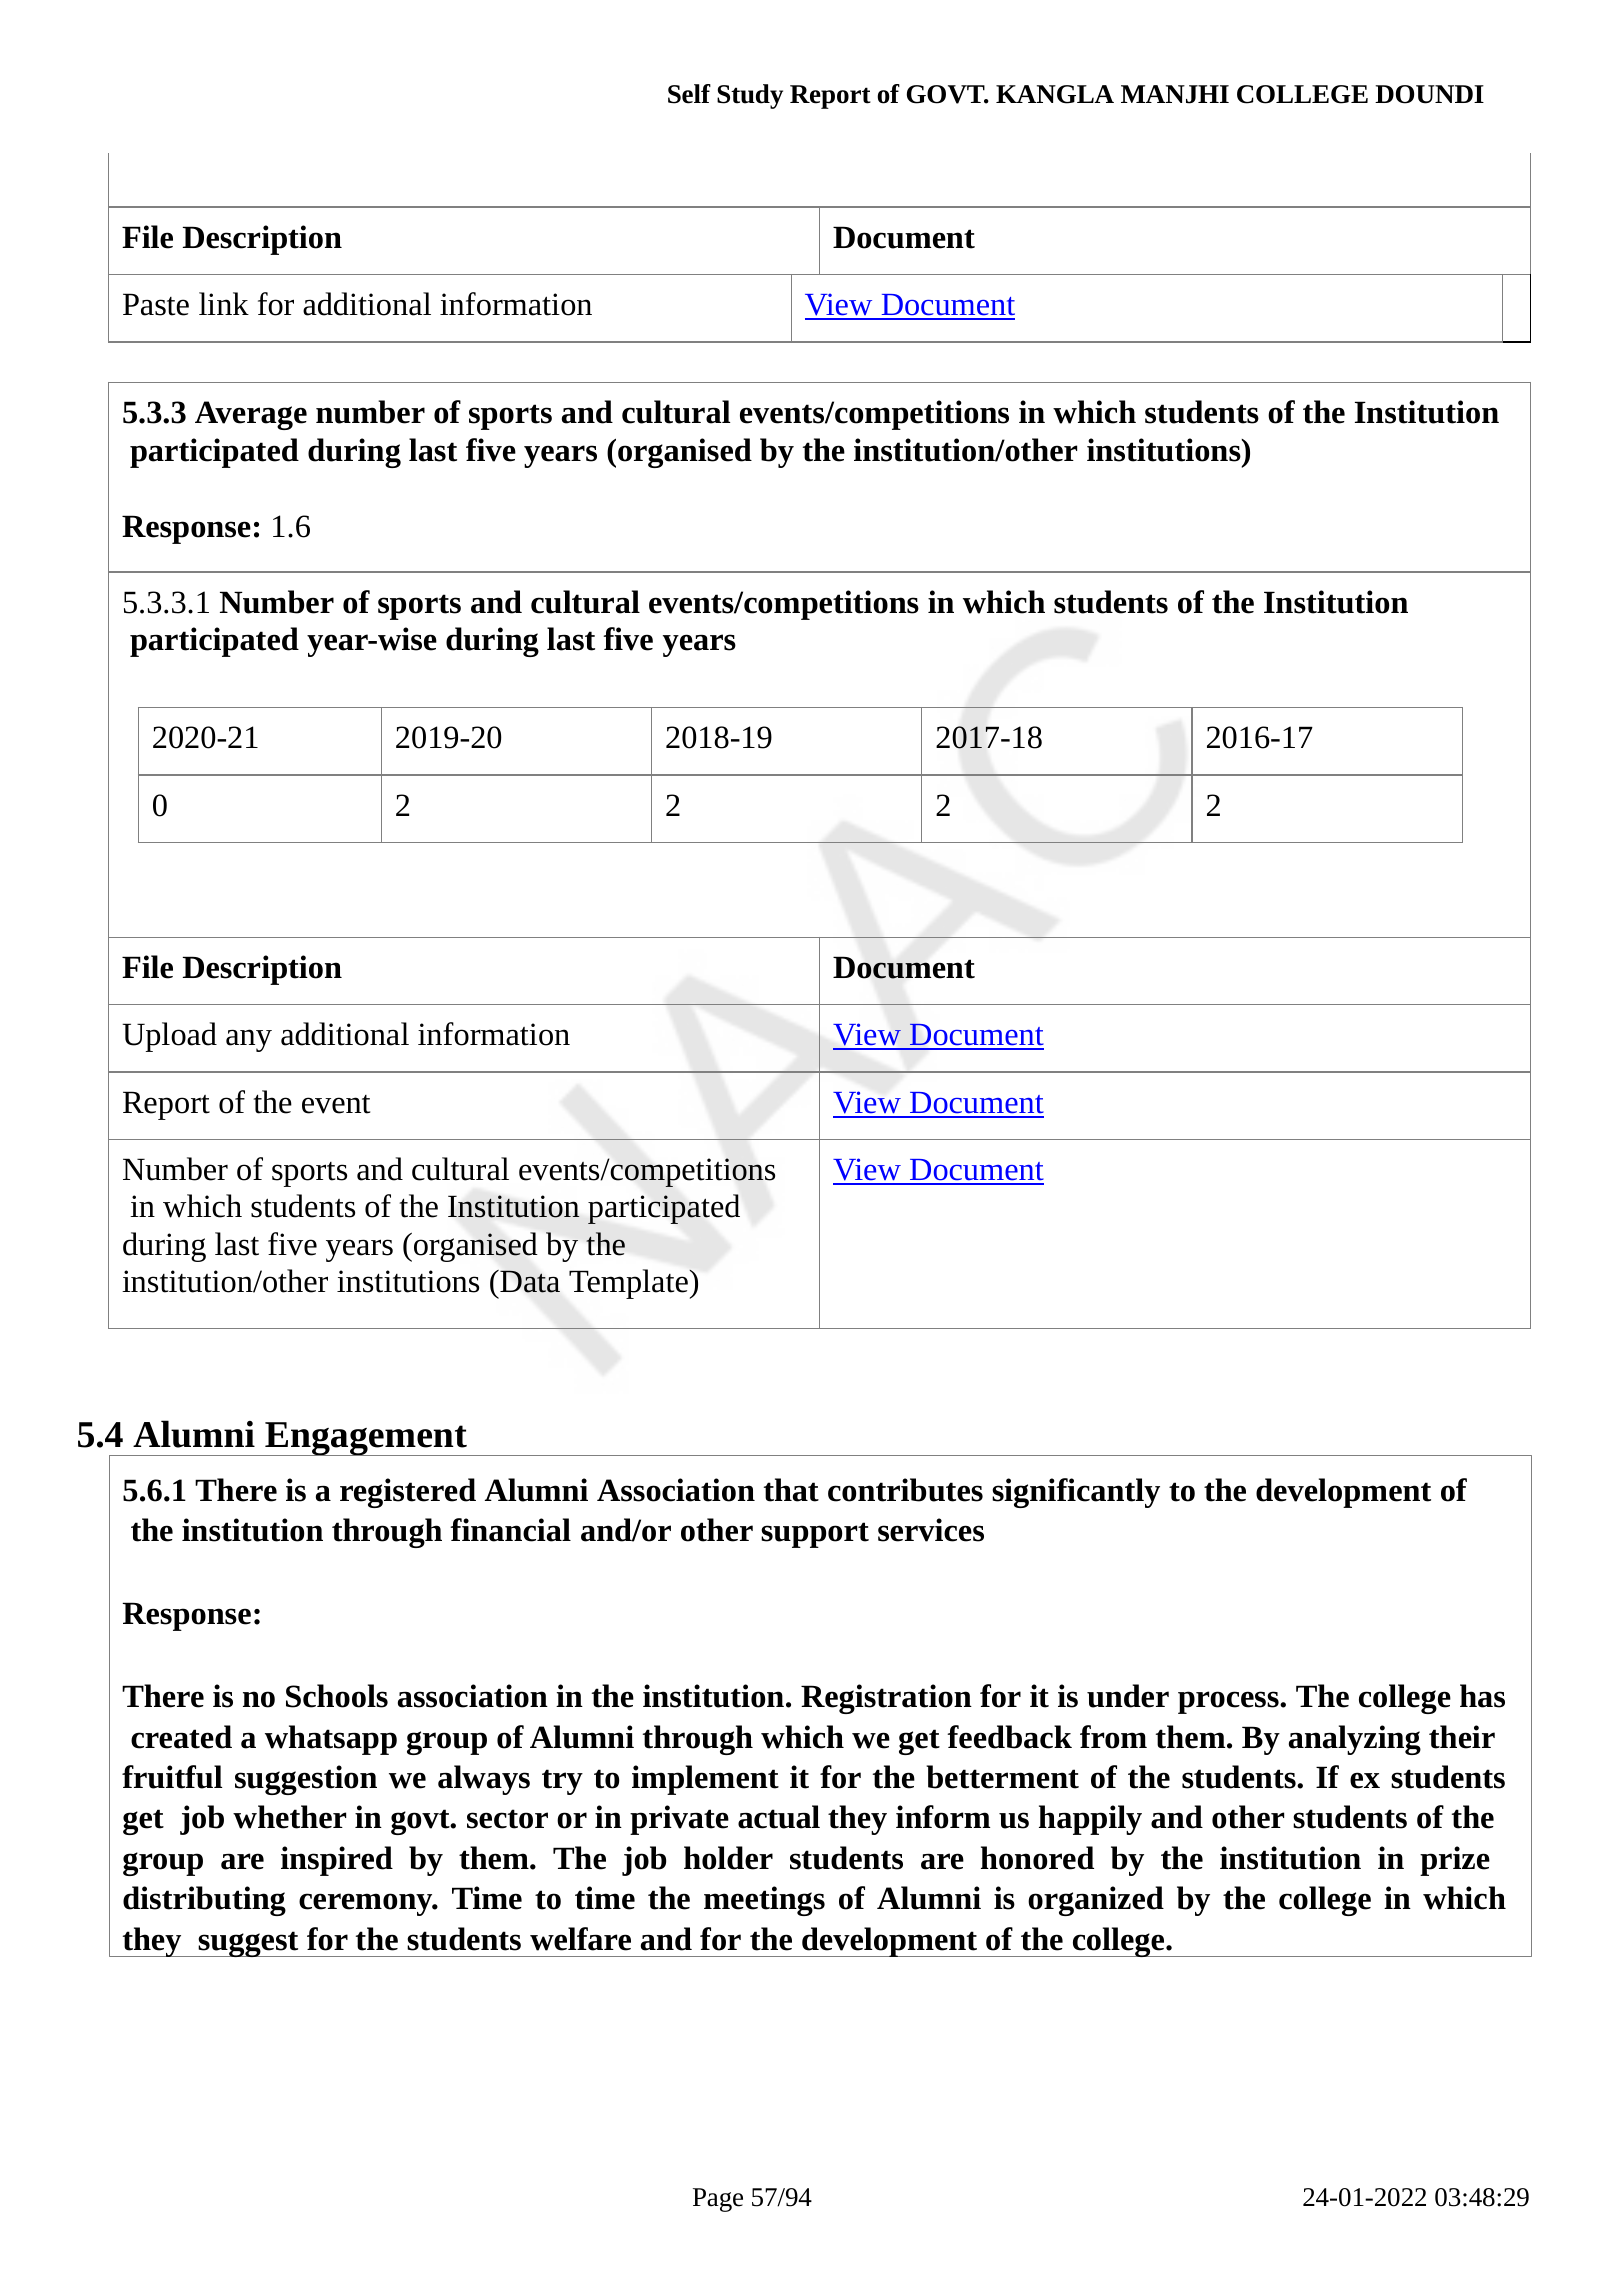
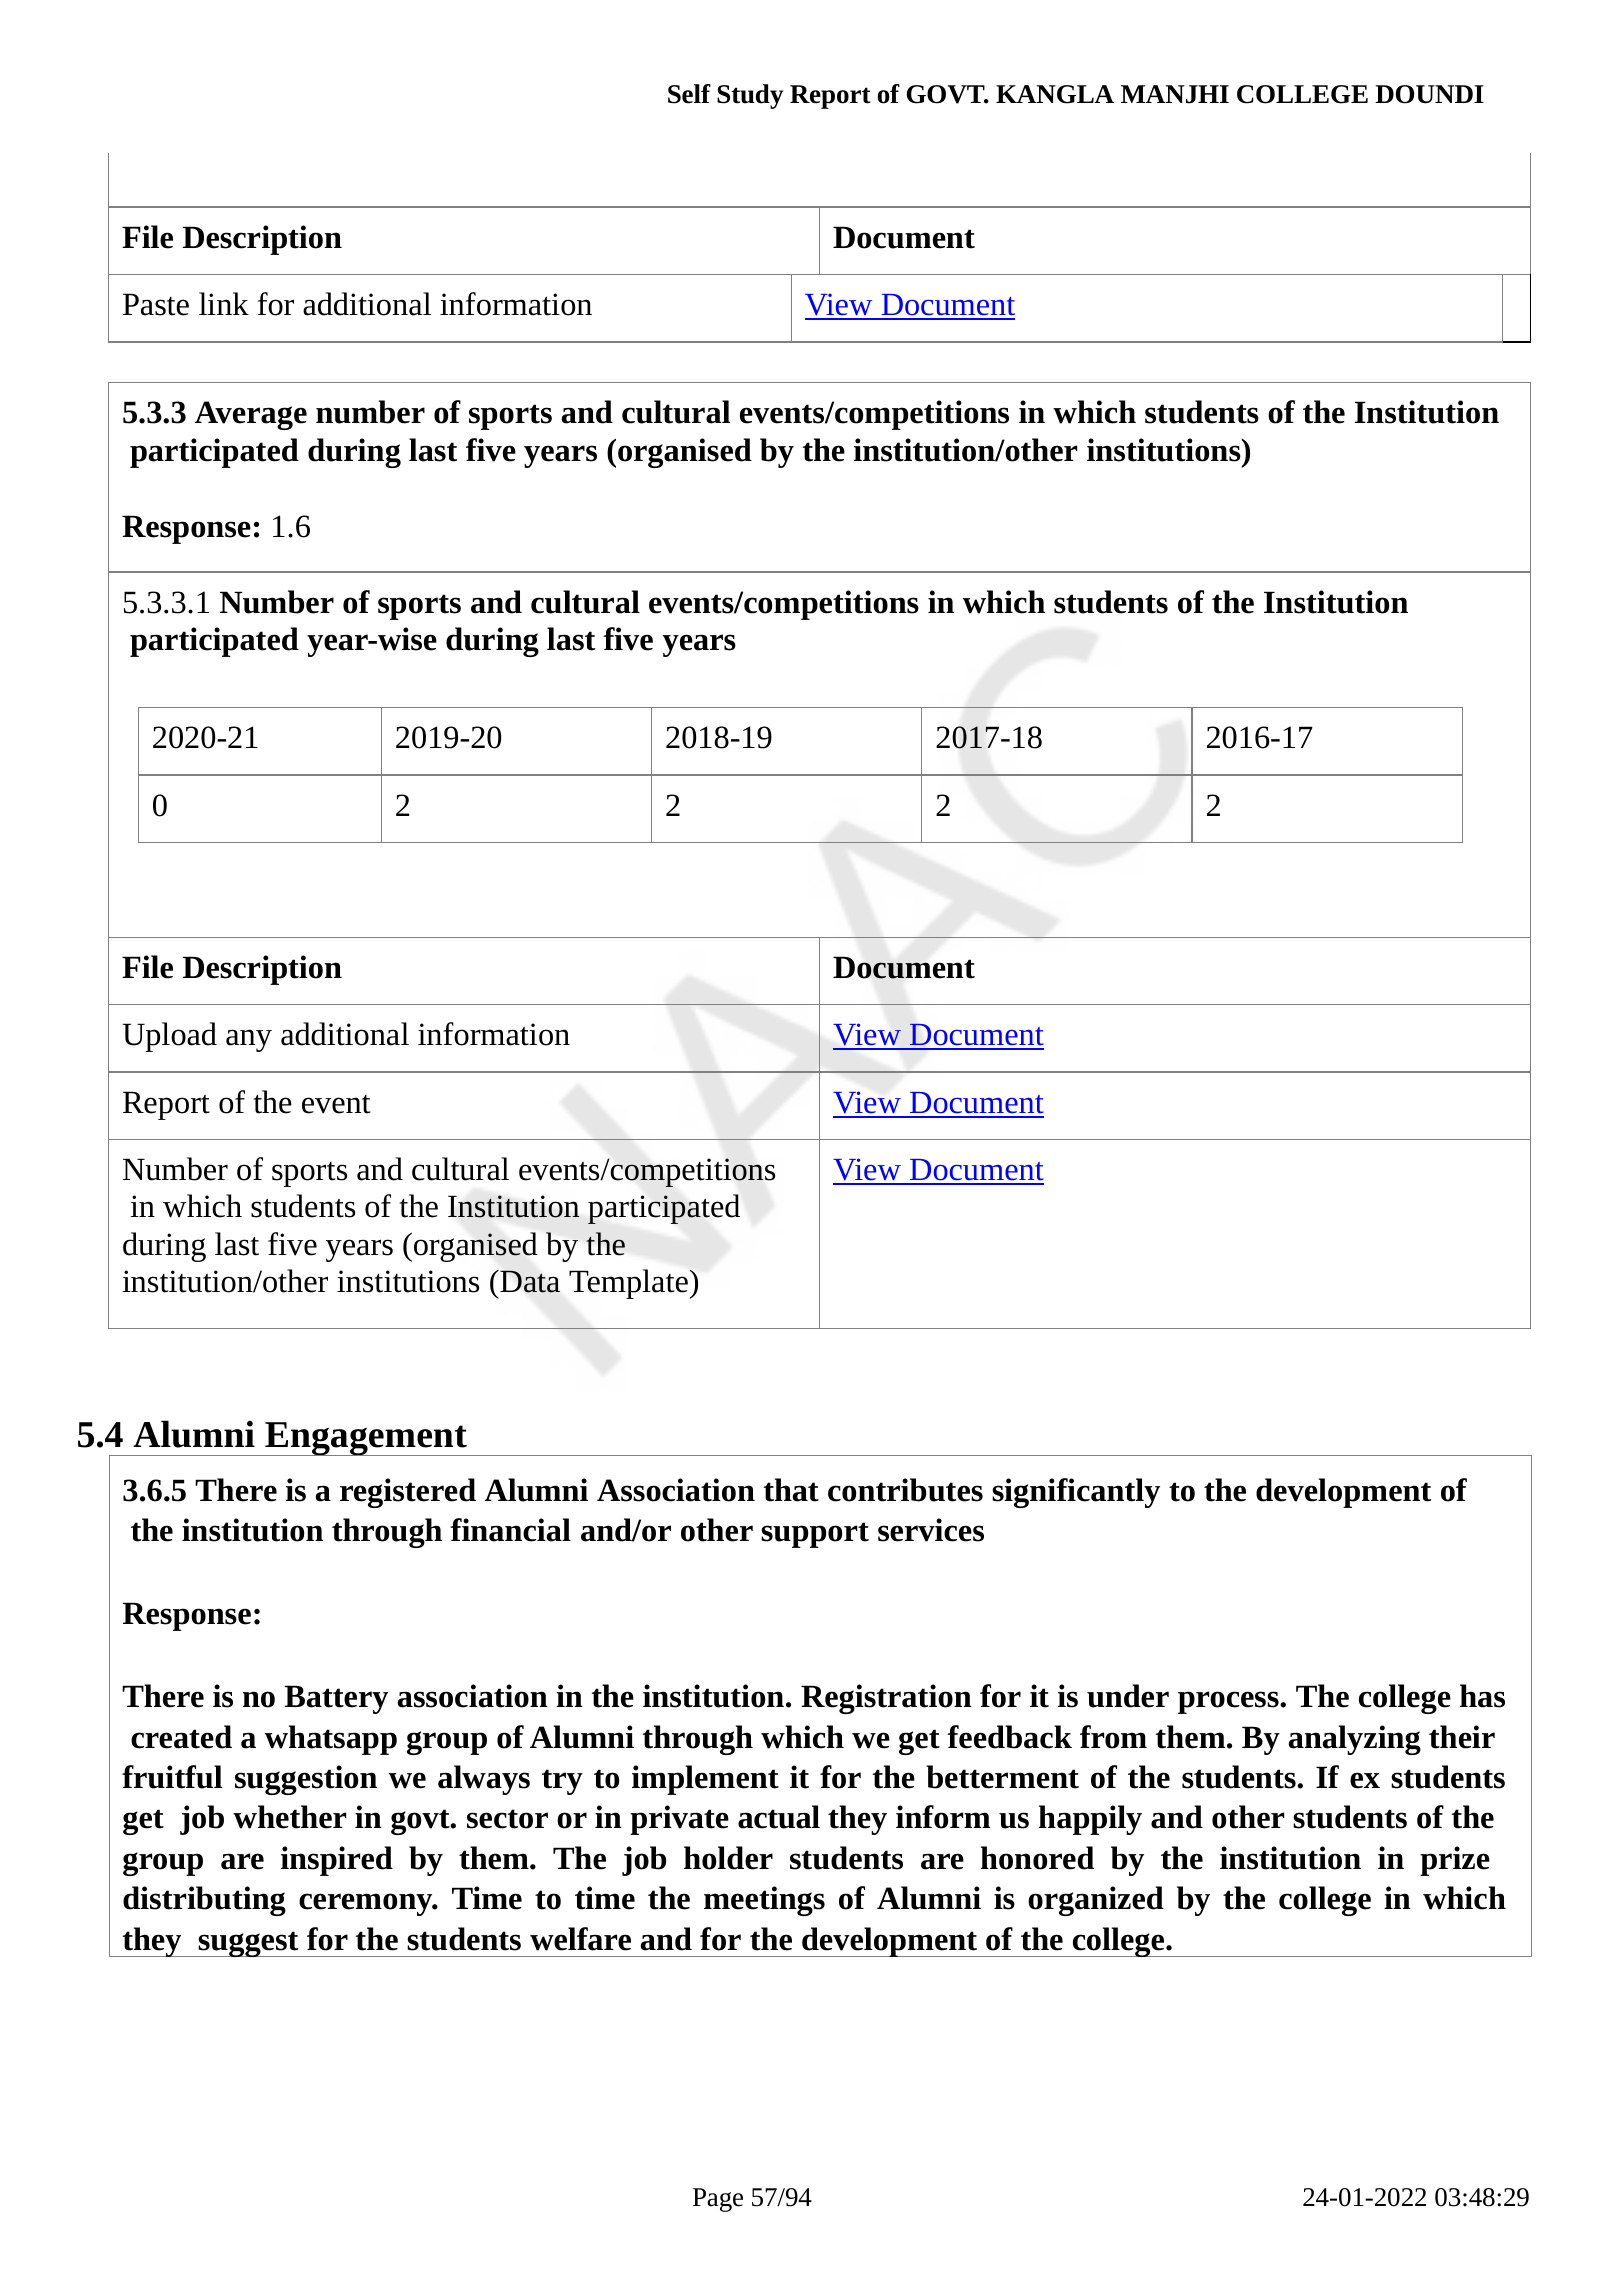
5.6.1: 5.6.1 -> 3.6.5
Schools: Schools -> Battery
